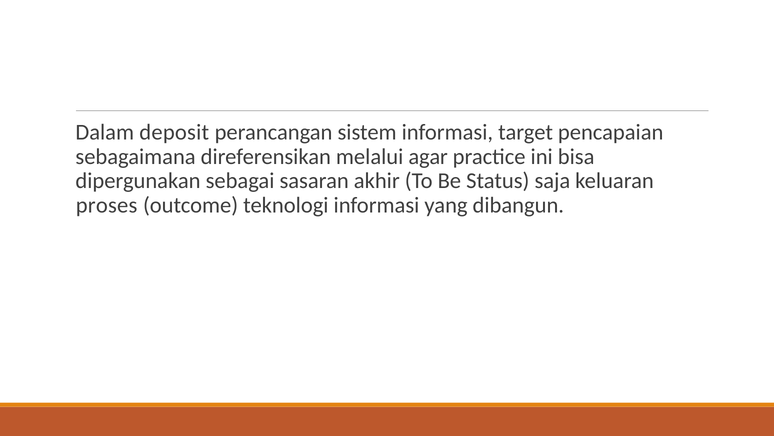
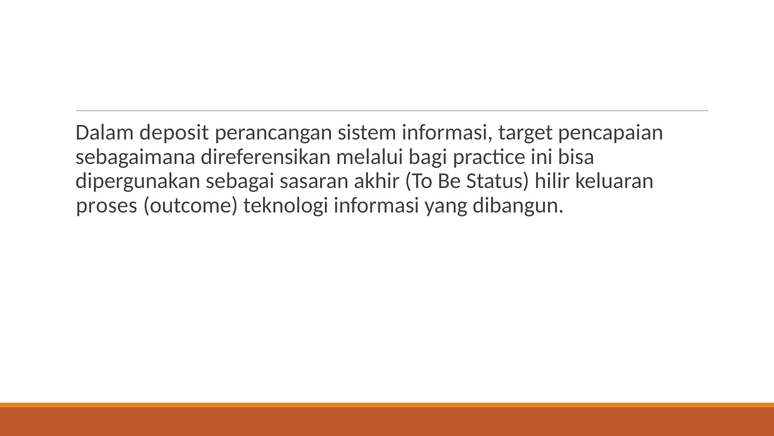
agar: agar -> bagi
saja: saja -> hilir
